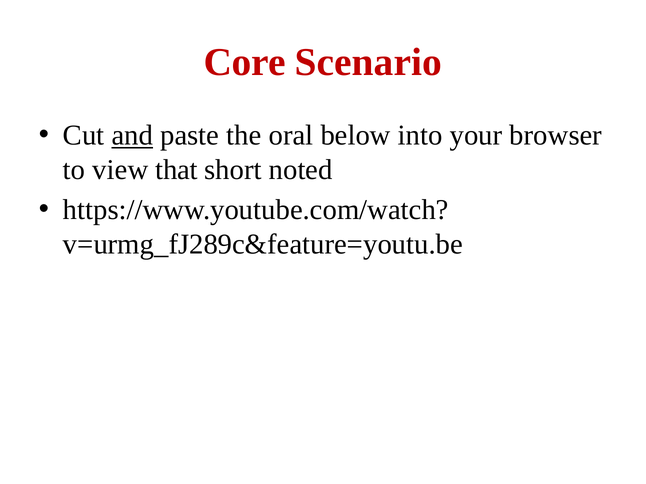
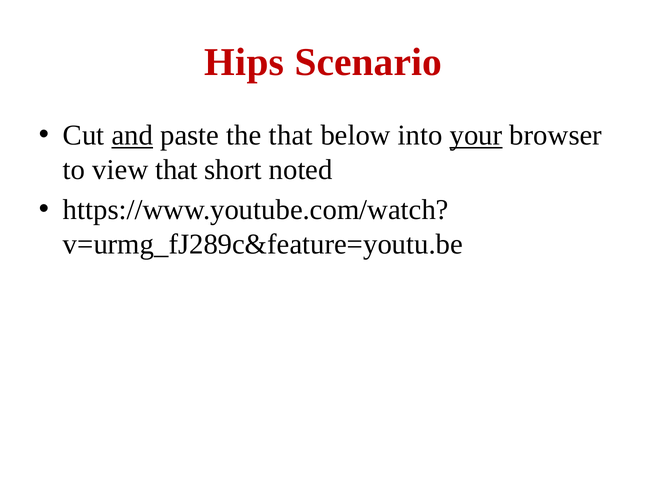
Core: Core -> Hips
the oral: oral -> that
your underline: none -> present
